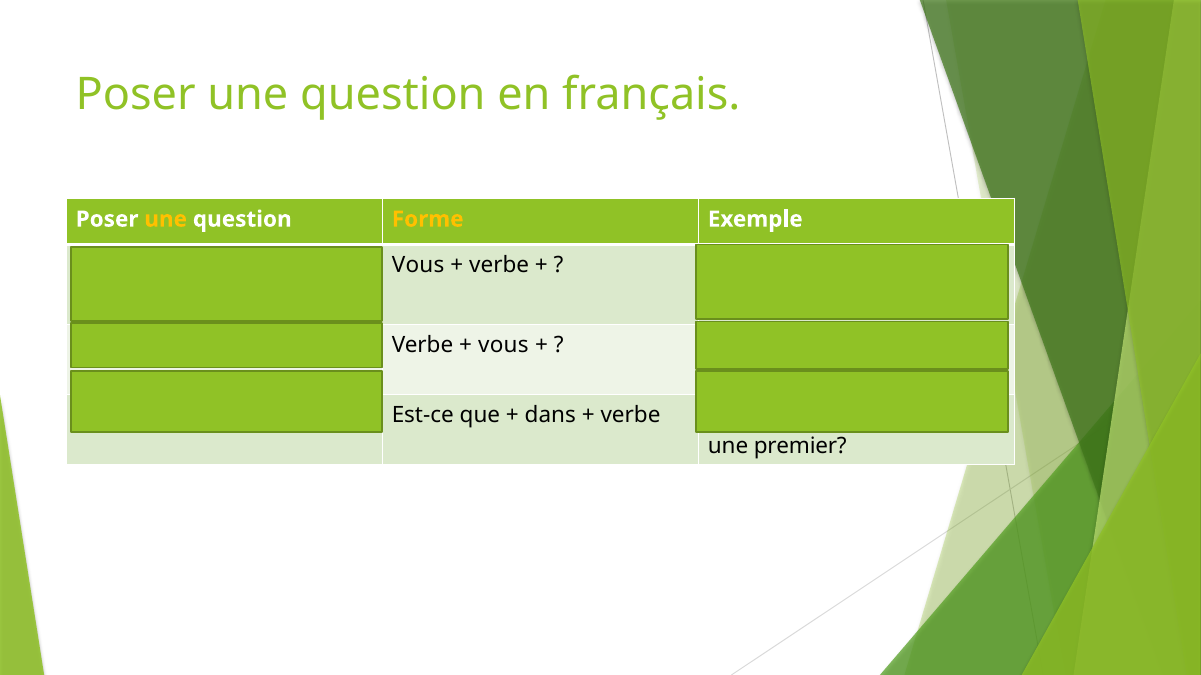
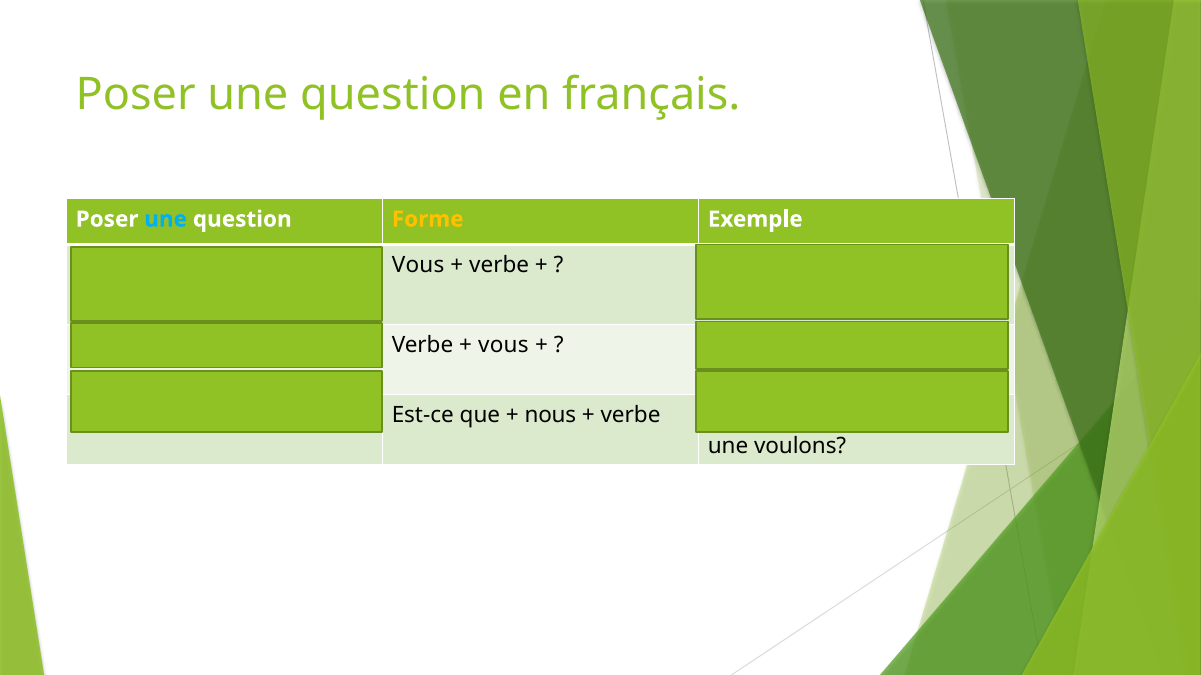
une at (166, 219) colour: yellow -> light blue
dans at (550, 416): dans -> nous
premier: premier -> voulons
